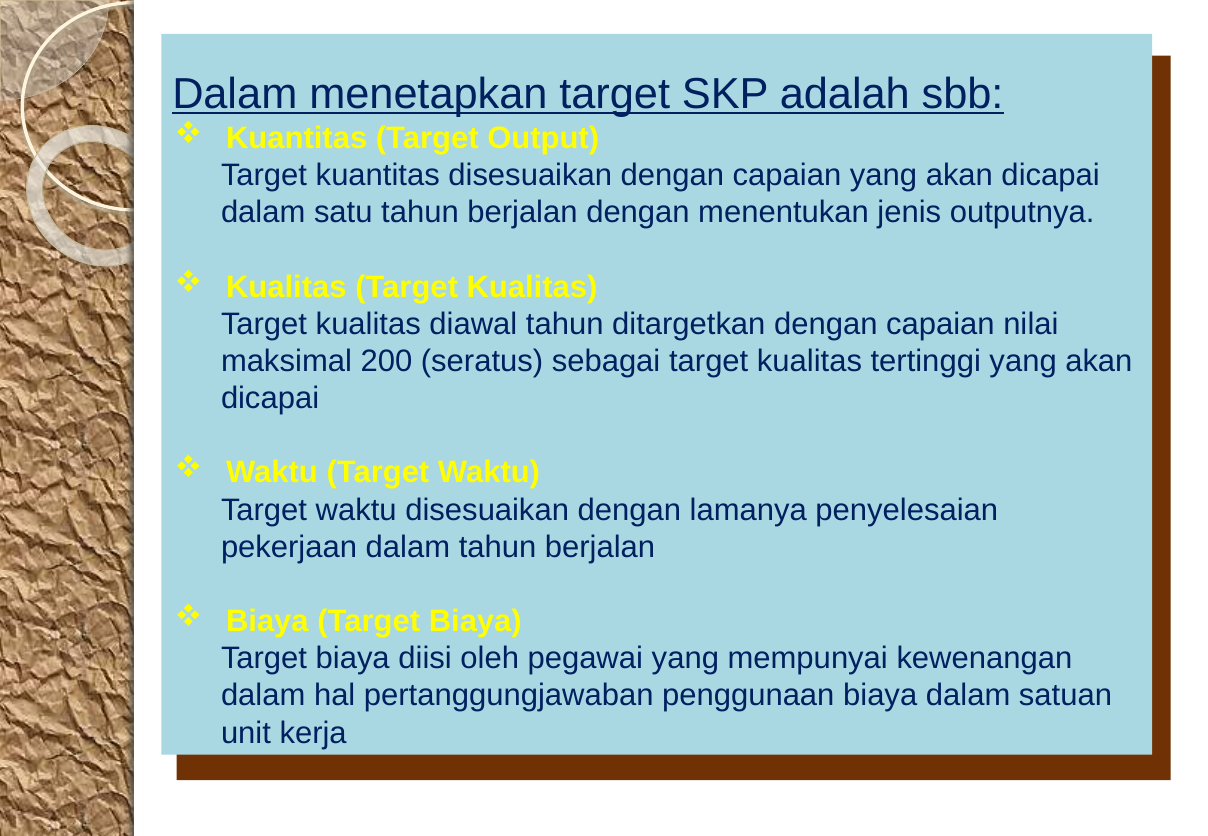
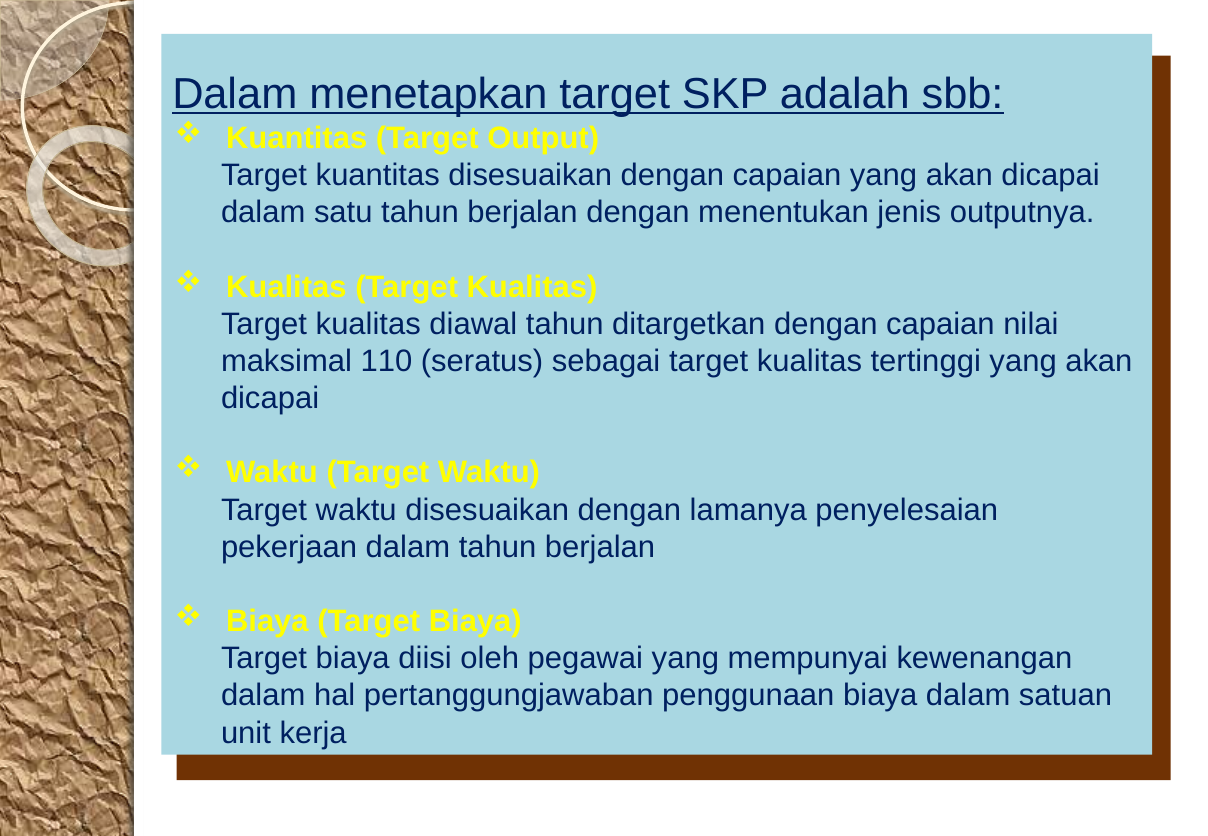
200: 200 -> 110
